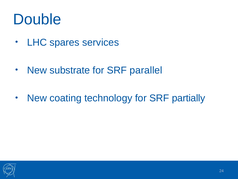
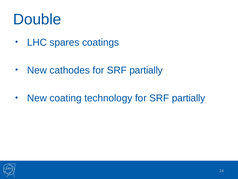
services: services -> coatings
substrate: substrate -> cathodes
parallel at (146, 70): parallel -> partially
